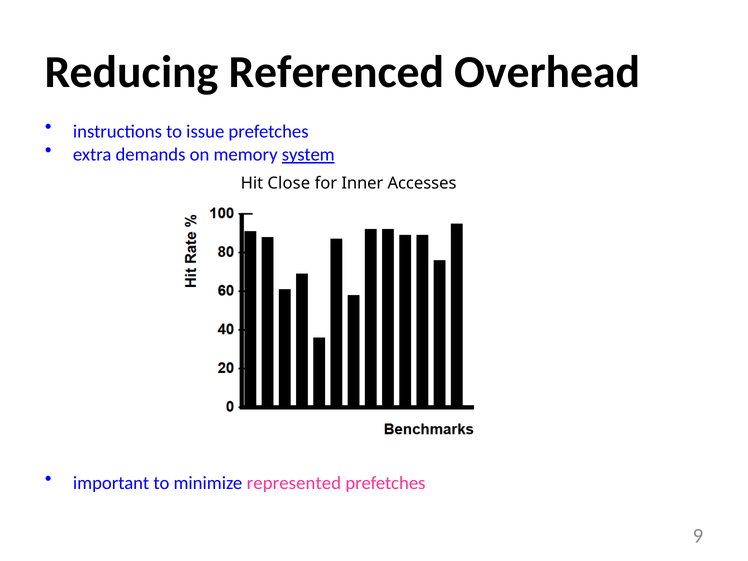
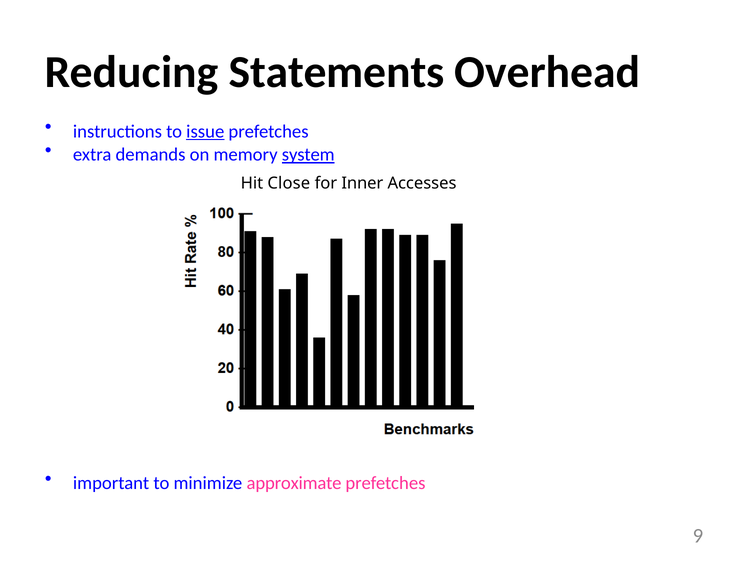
Referenced: Referenced -> Statements
issue underline: none -> present
represented: represented -> approximate
